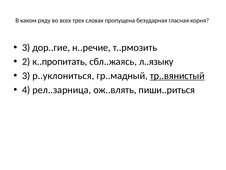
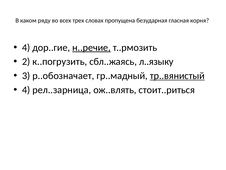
3 at (26, 47): 3 -> 4
н..речие underline: none -> present
к..пропитать: к..пропитать -> к..погрузить
р..уклониться: р..уклониться -> р..обозначает
пиши..риться: пиши..риться -> стоит..риться
